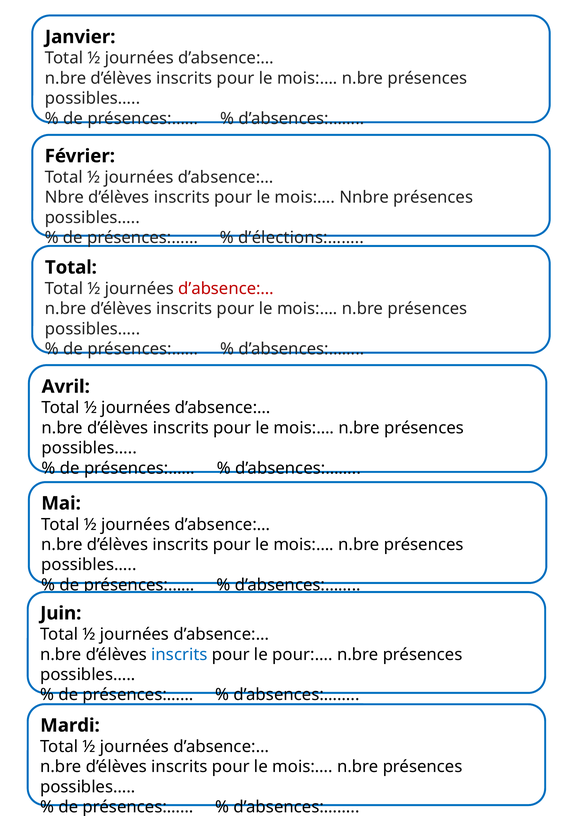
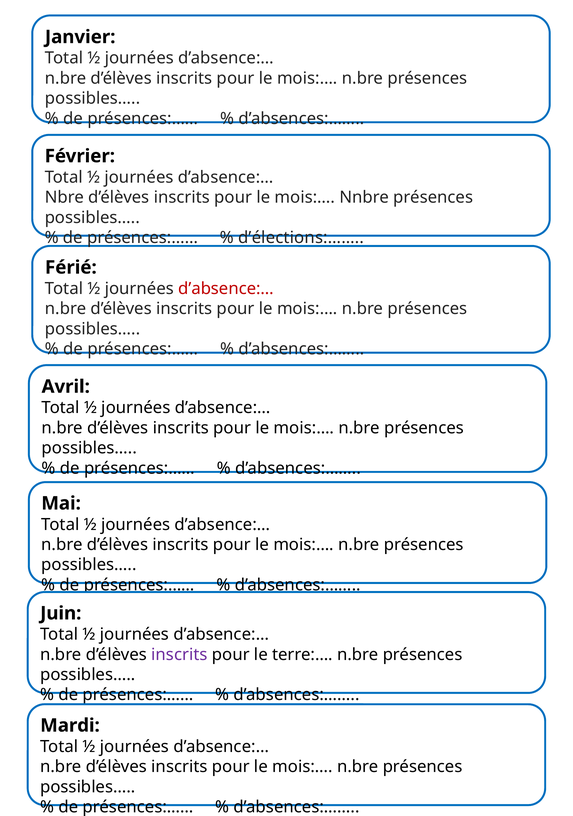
Total at (71, 267): Total -> Férié
inscrits at (179, 655) colour: blue -> purple
pour:…: pour:… -> terre:…
